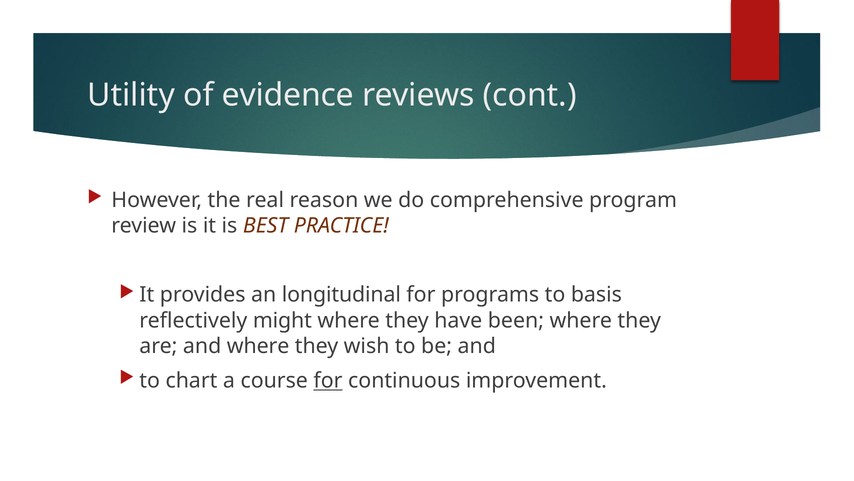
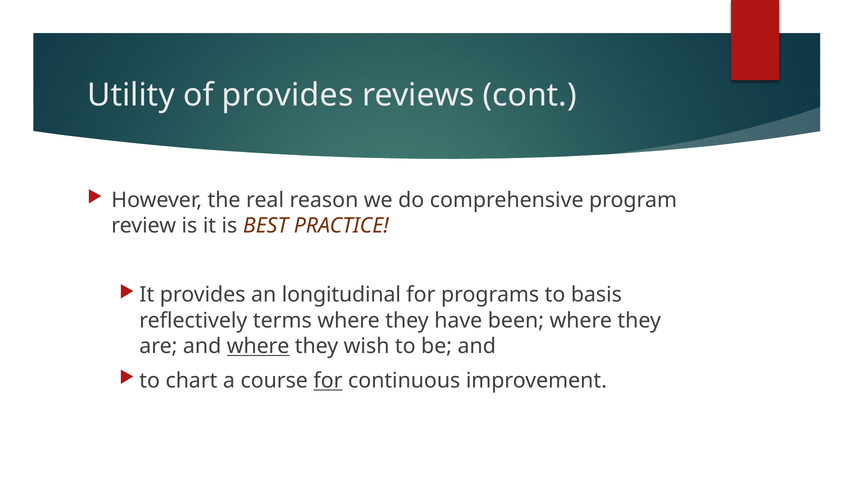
of evidence: evidence -> provides
might: might -> terms
where at (258, 346) underline: none -> present
